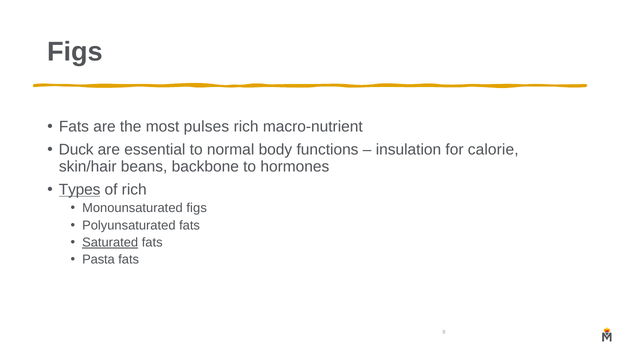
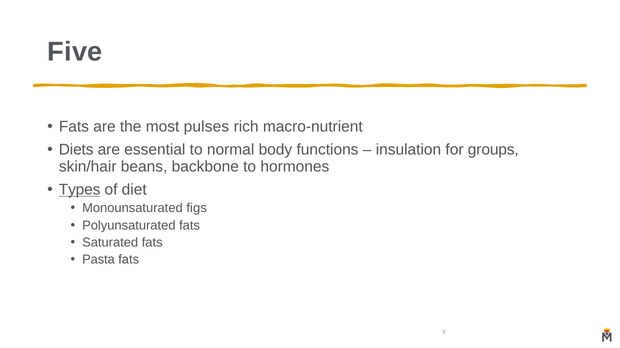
Figs at (75, 52): Figs -> Five
Duck: Duck -> Diets
calorie: calorie -> groups
of rich: rich -> diet
Saturated underline: present -> none
